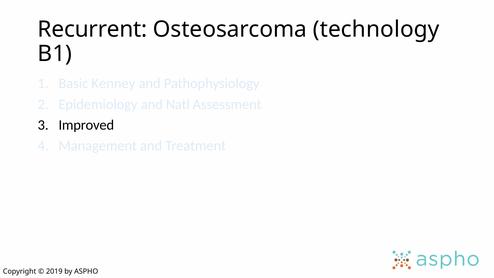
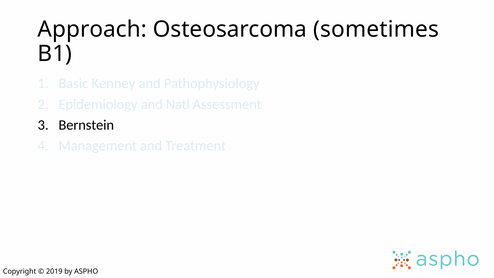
Recurrent: Recurrent -> Approach
technology: technology -> sometimes
Improved: Improved -> Bernstein
